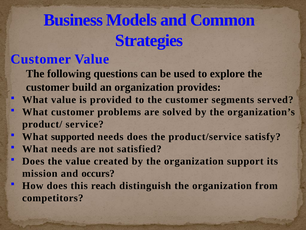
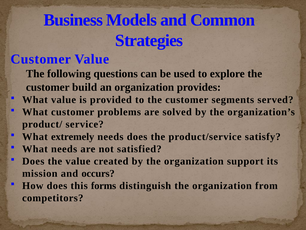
supported: supported -> extremely
reach: reach -> forms
